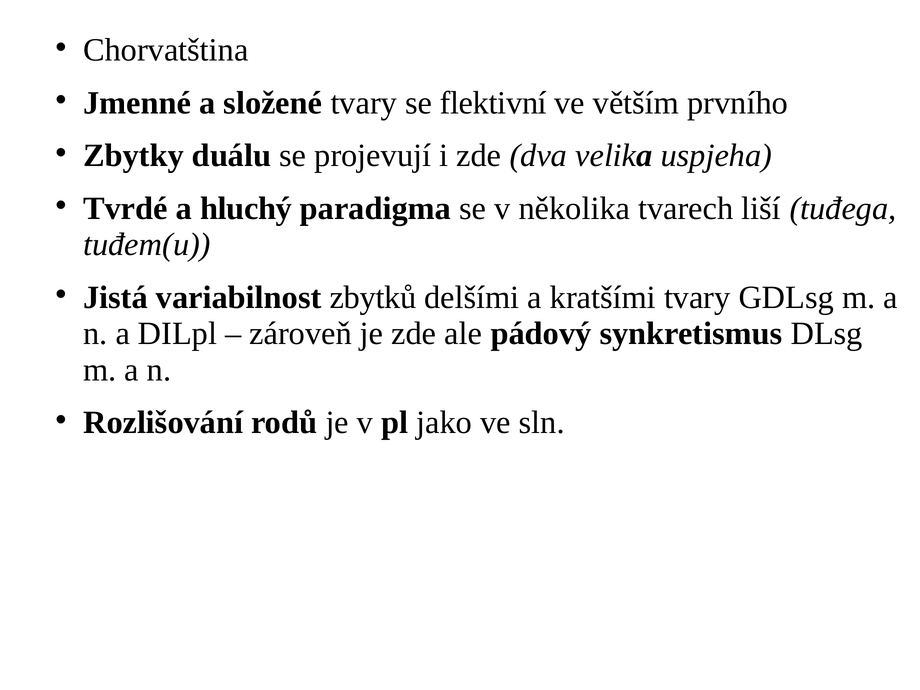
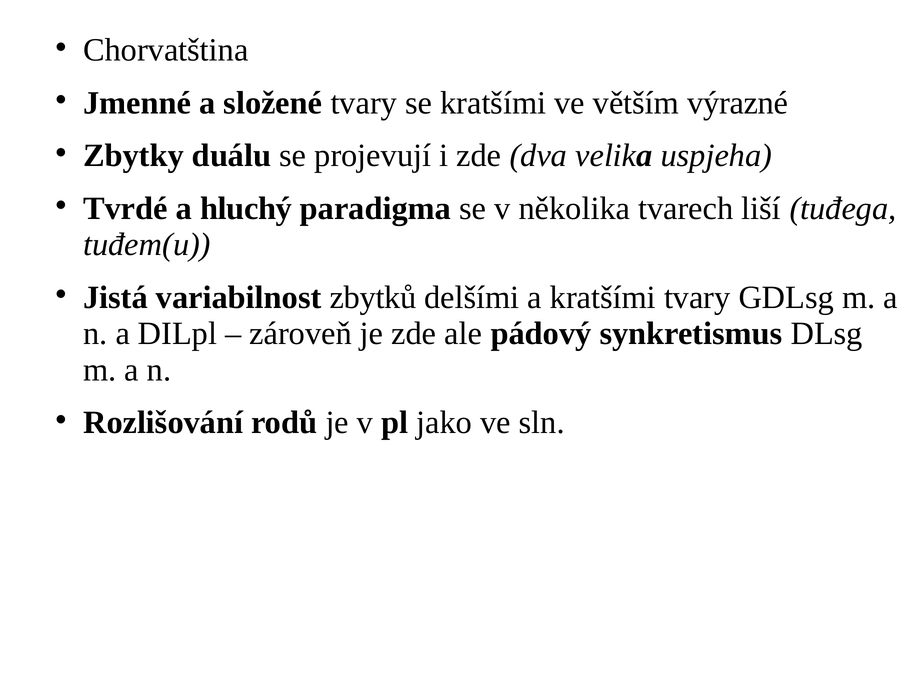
se flektivní: flektivní -> kratšími
prvního: prvního -> výrazné
